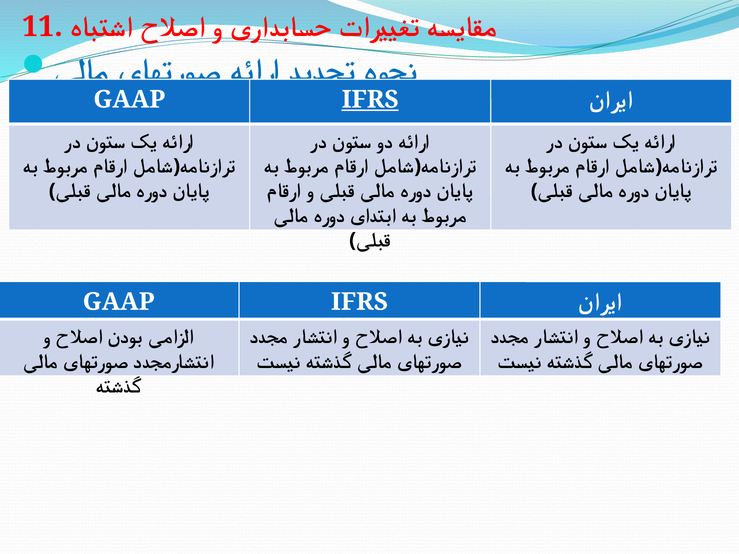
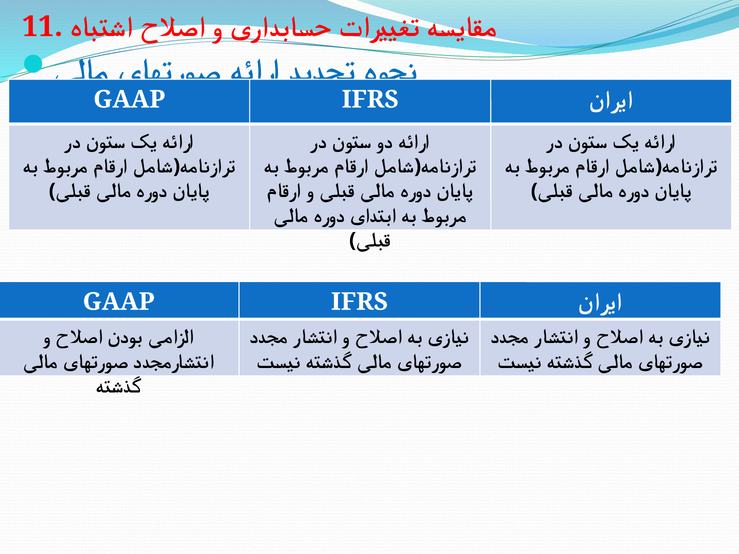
IFRS at (370, 99) underline: present -> none
